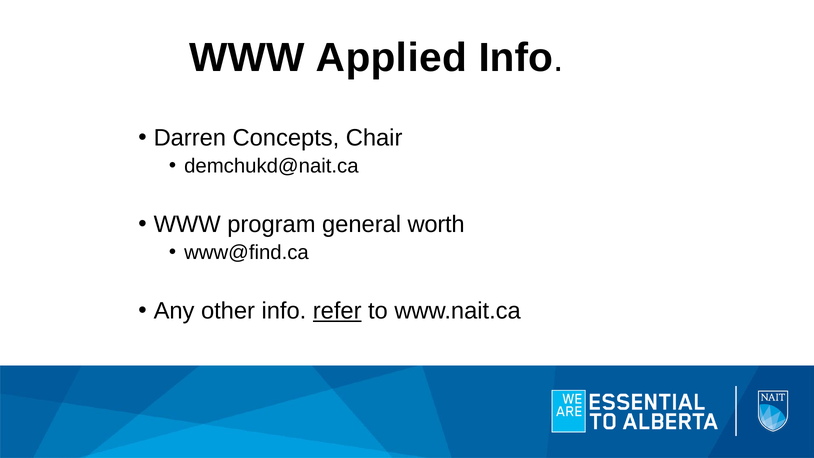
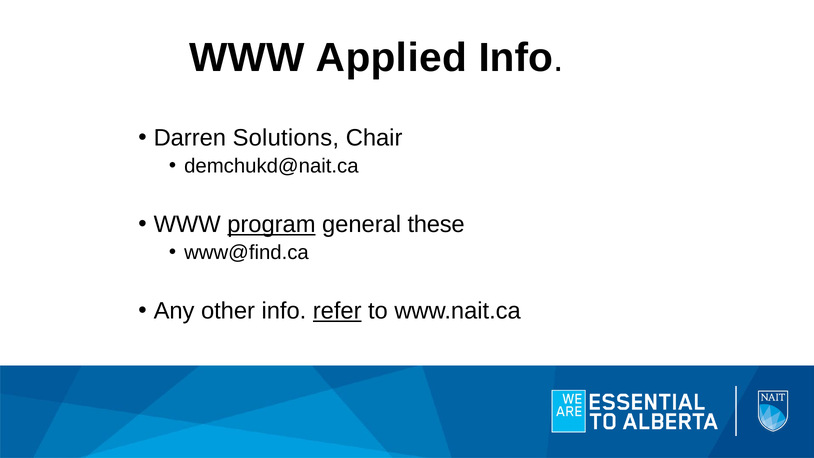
Concepts: Concepts -> Solutions
program underline: none -> present
worth: worth -> these
